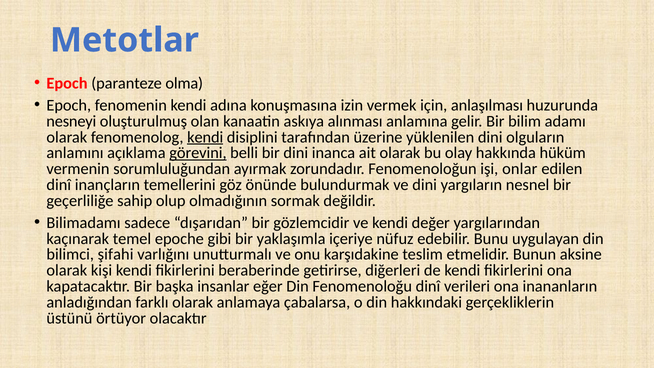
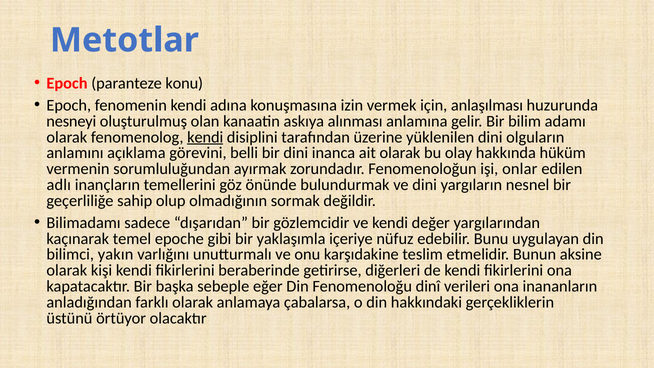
olma: olma -> konu
görevini underline: present -> none
dinî at (59, 185): dinî -> adlı
şifahi: şifahi -> yakın
insanlar: insanlar -> sebeple
